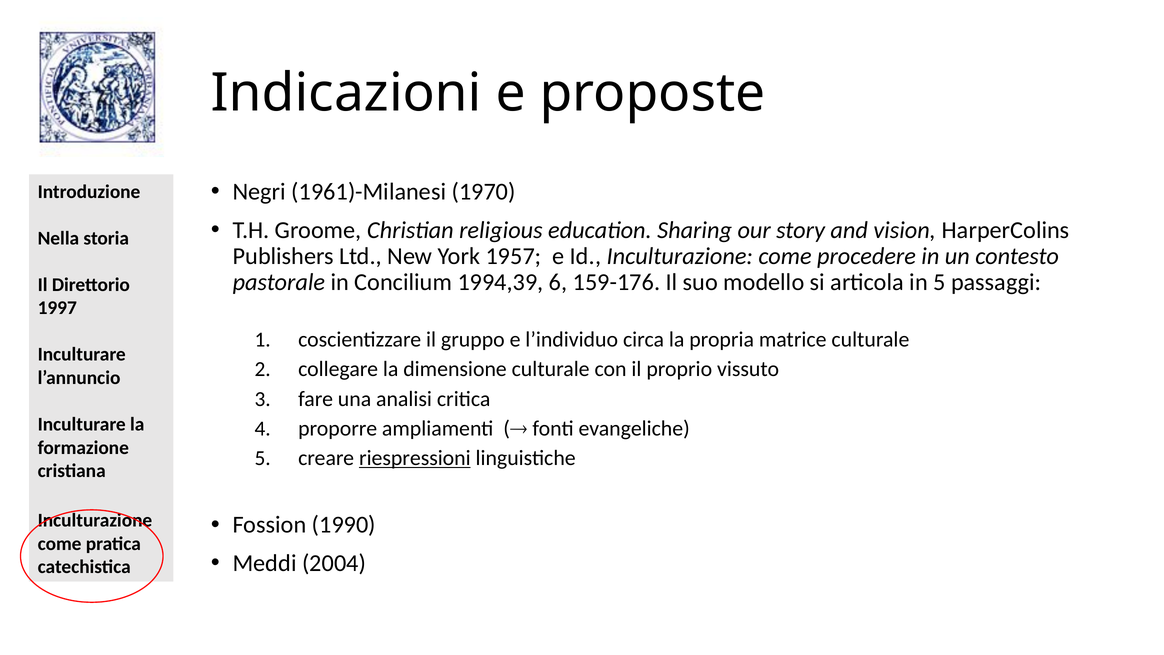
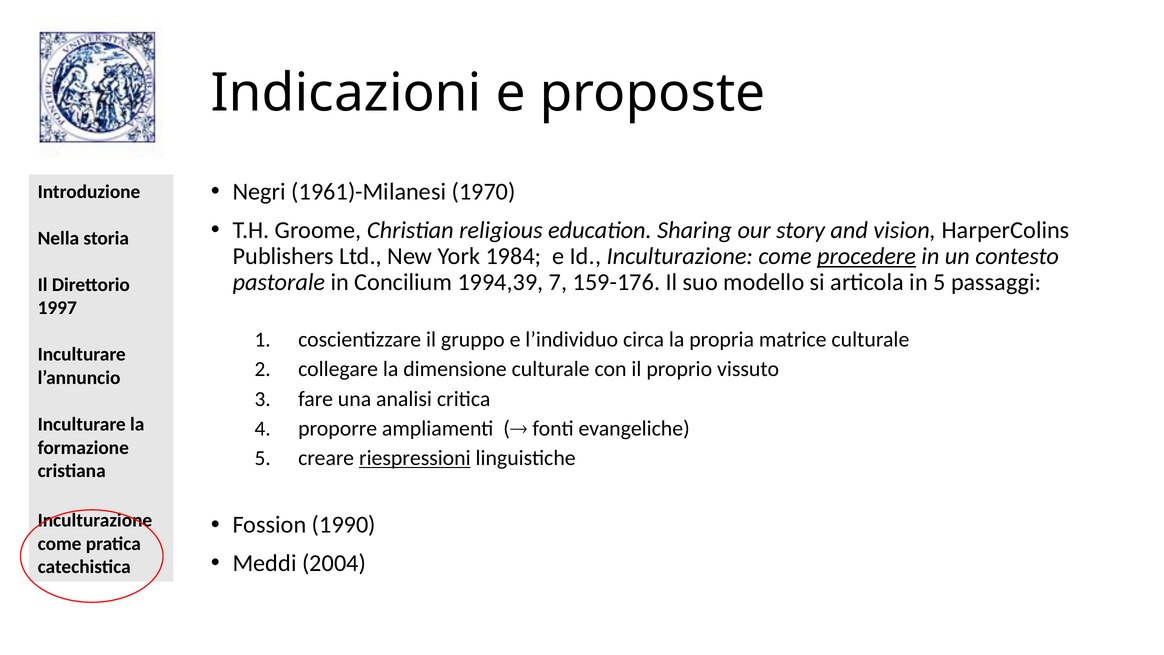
1957: 1957 -> 1984
procedere underline: none -> present
6: 6 -> 7
